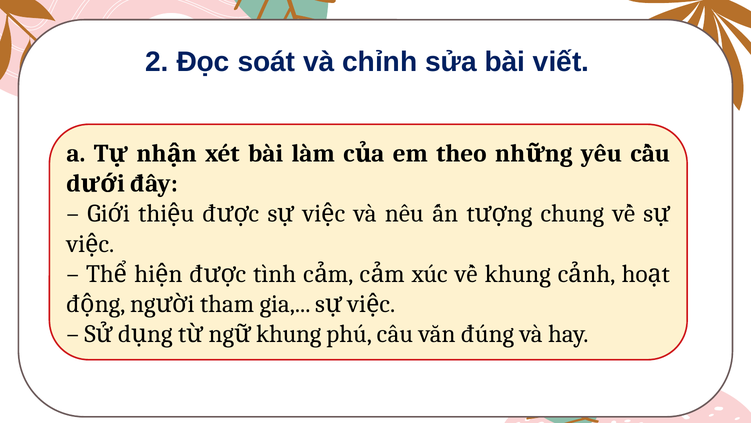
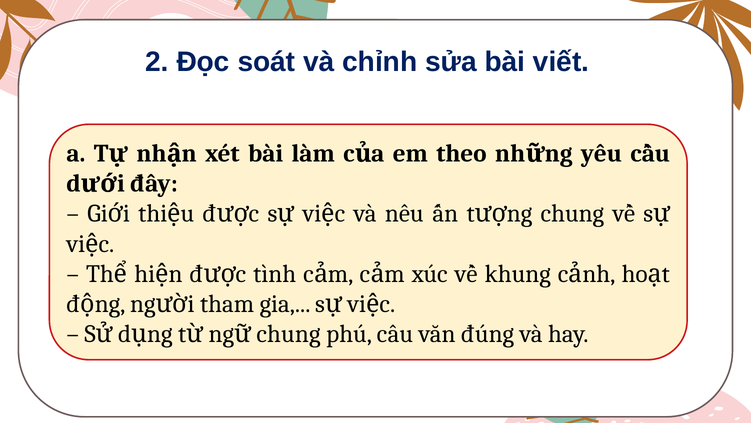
khung at (289, 334): khung -> chung
